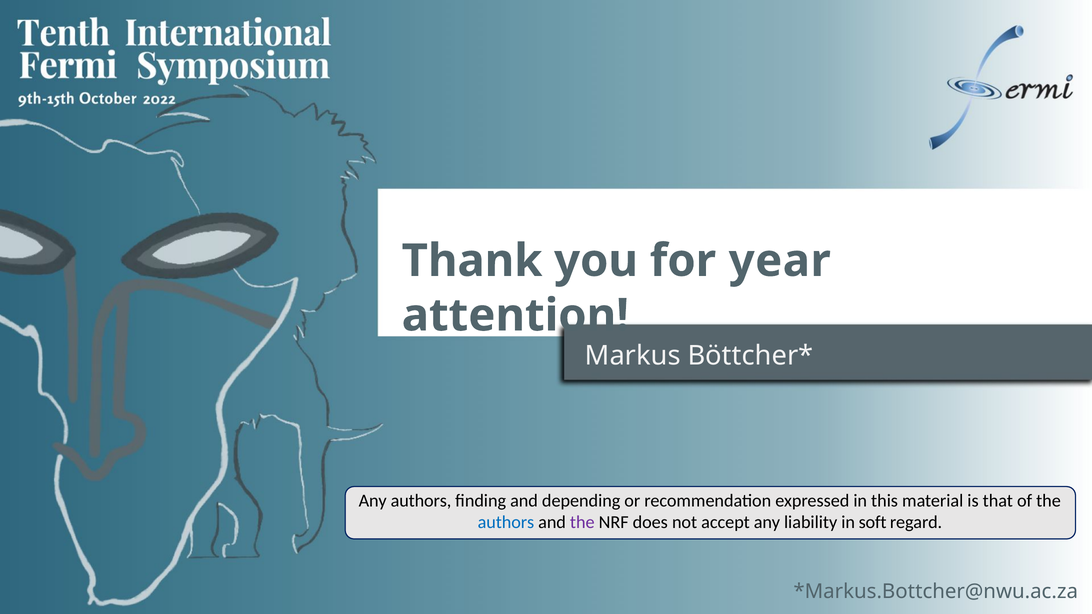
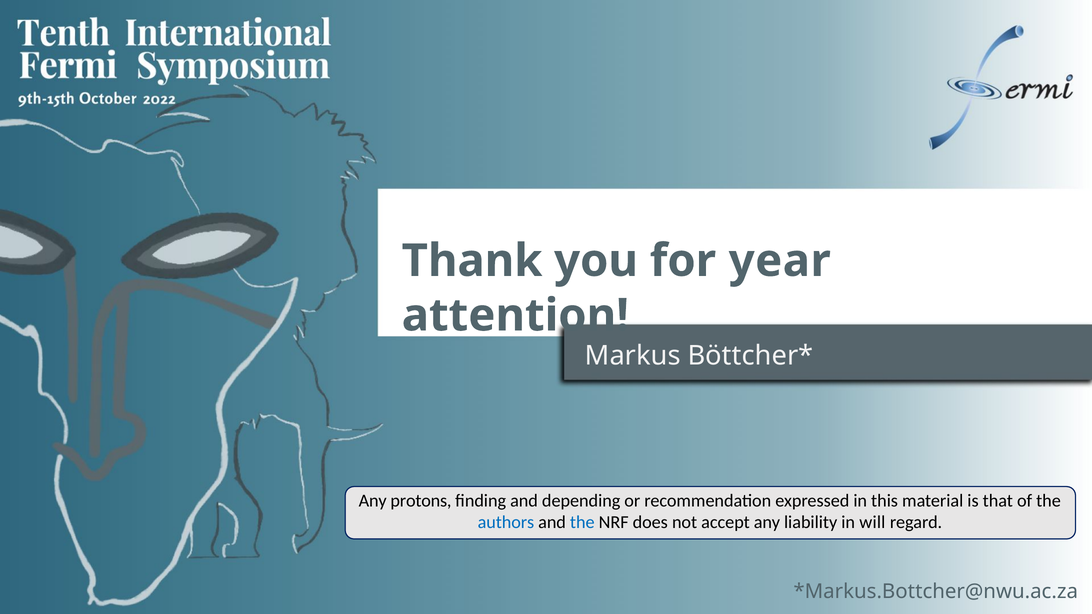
Any authors: authors -> protons
the at (582, 523) colour: purple -> blue
soft: soft -> will
